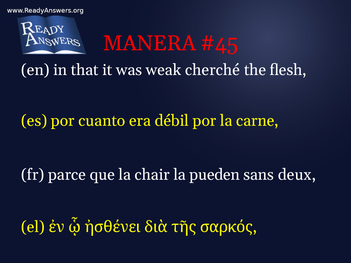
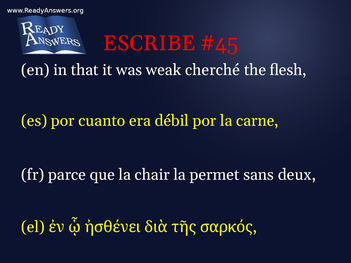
MANERA: MANERA -> ESCRIBE
pueden: pueden -> permet
